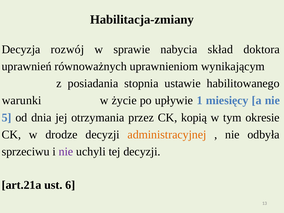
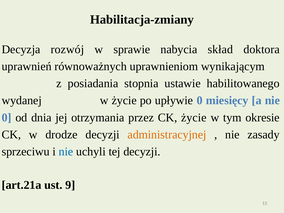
warunki: warunki -> wydanej
upływie 1: 1 -> 0
5 at (7, 118): 5 -> 0
CK kopią: kopią -> życie
odbyła: odbyła -> zasady
nie at (66, 152) colour: purple -> blue
6: 6 -> 9
